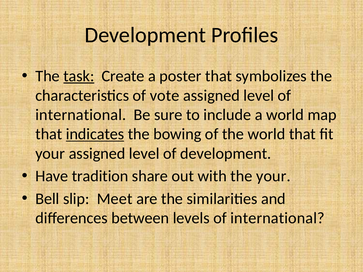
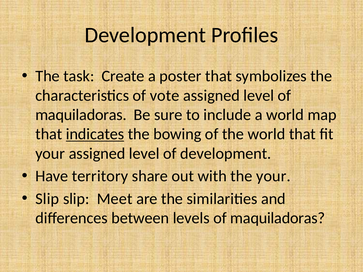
task underline: present -> none
international at (81, 115): international -> maquiladoras
tradition: tradition -> territory
Bell at (47, 199): Bell -> Slip
levels of international: international -> maquiladoras
